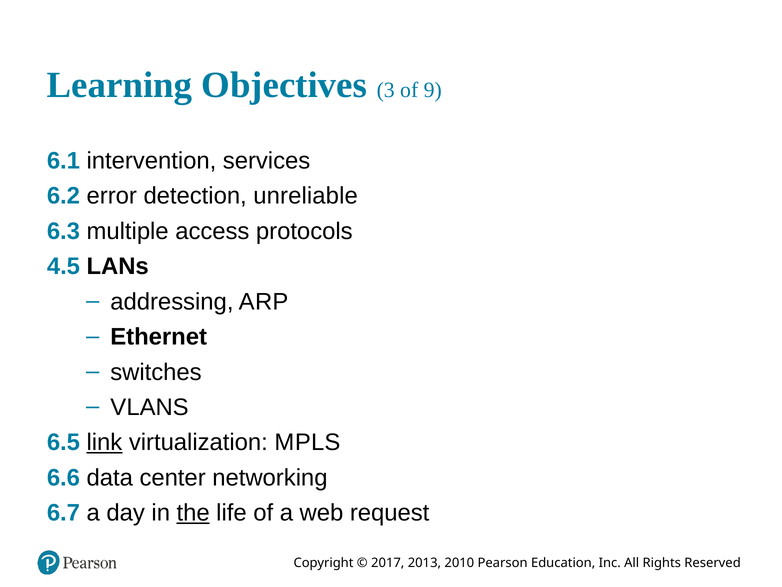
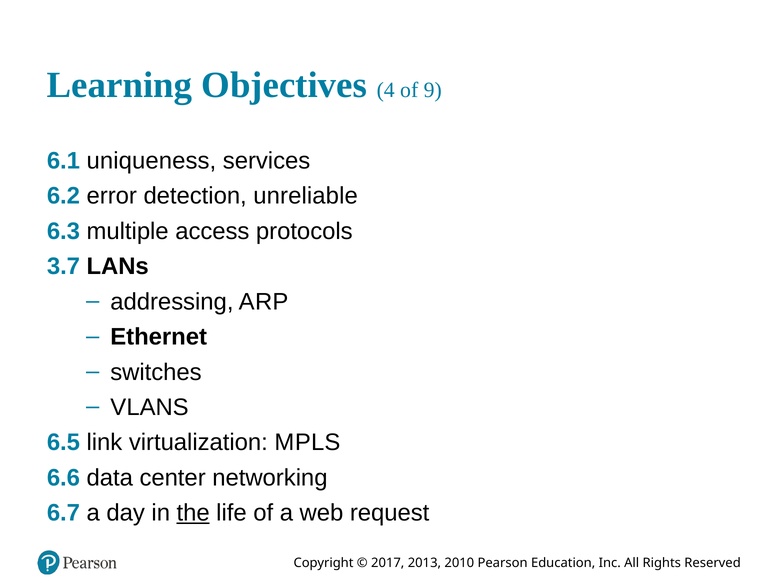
3: 3 -> 4
intervention: intervention -> uniqueness
4.5: 4.5 -> 3.7
link underline: present -> none
